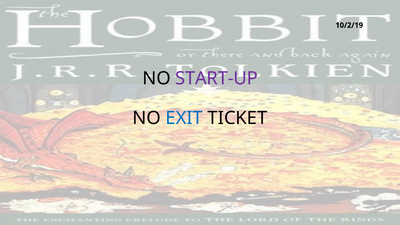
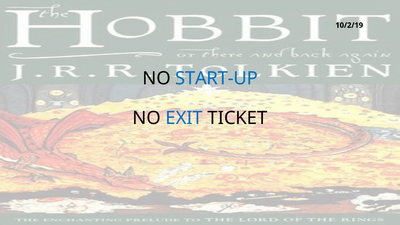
START-UP colour: purple -> blue
